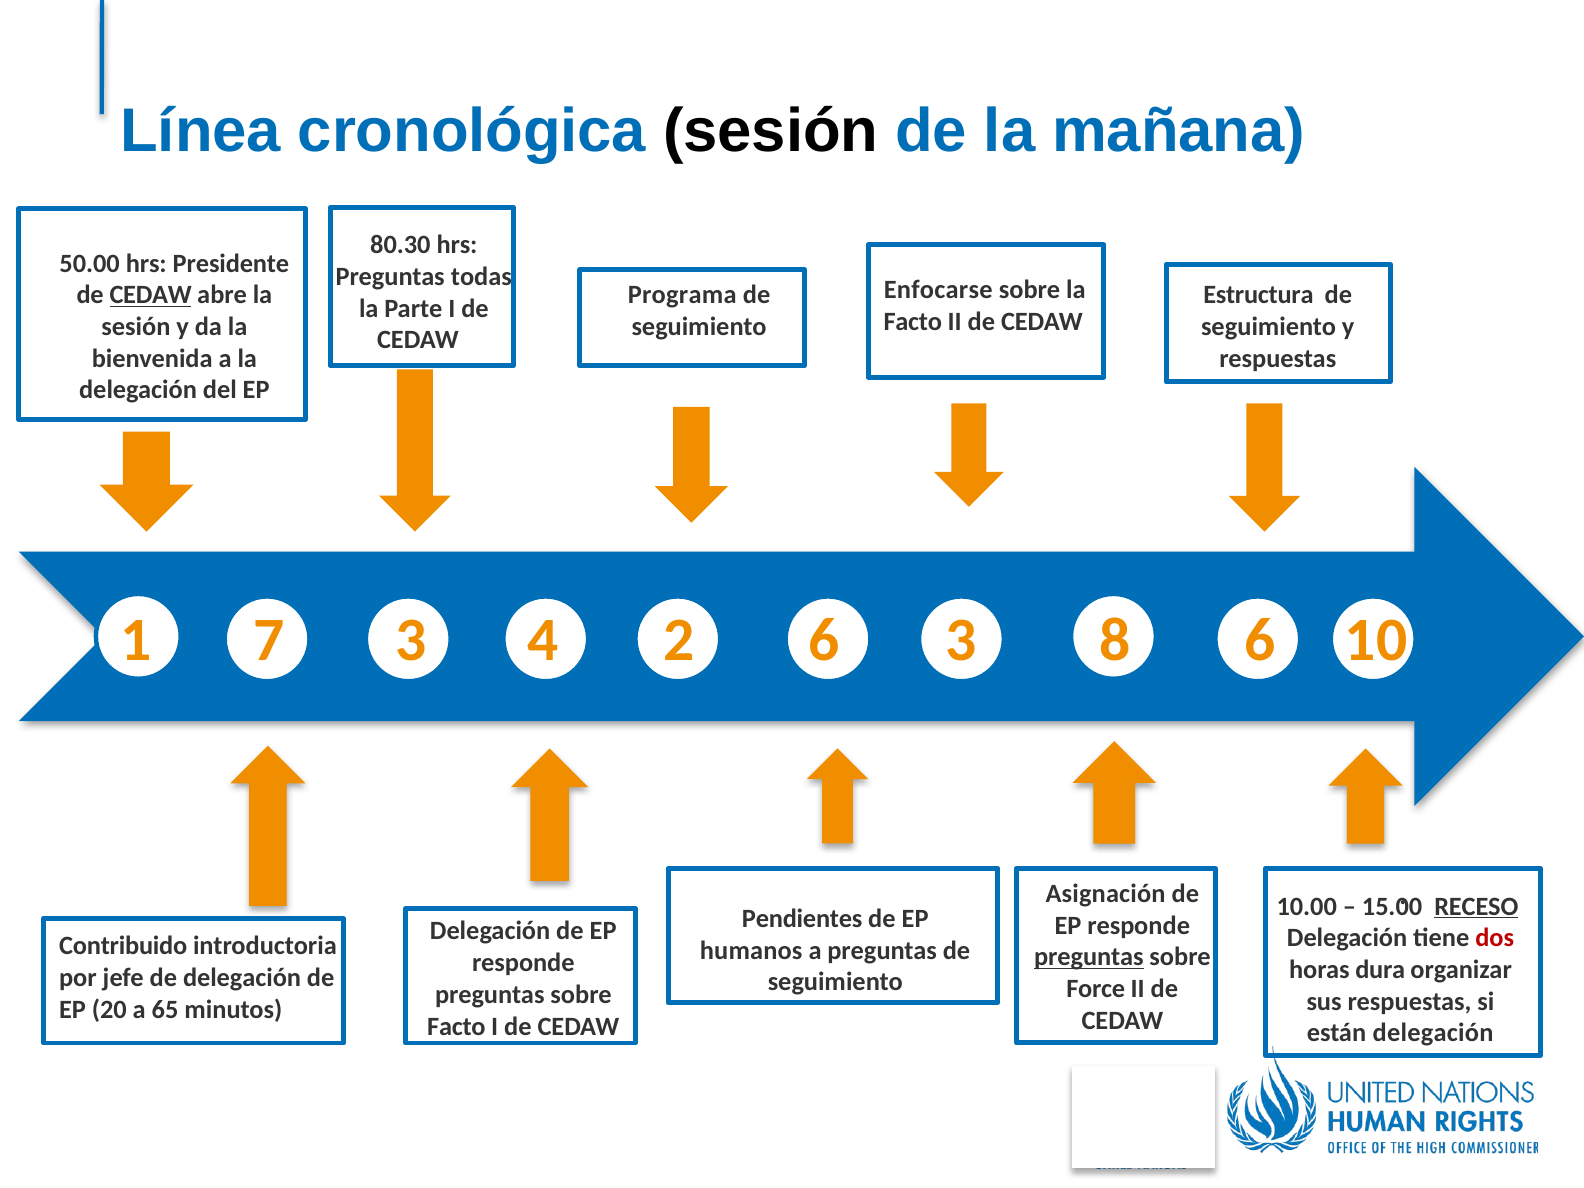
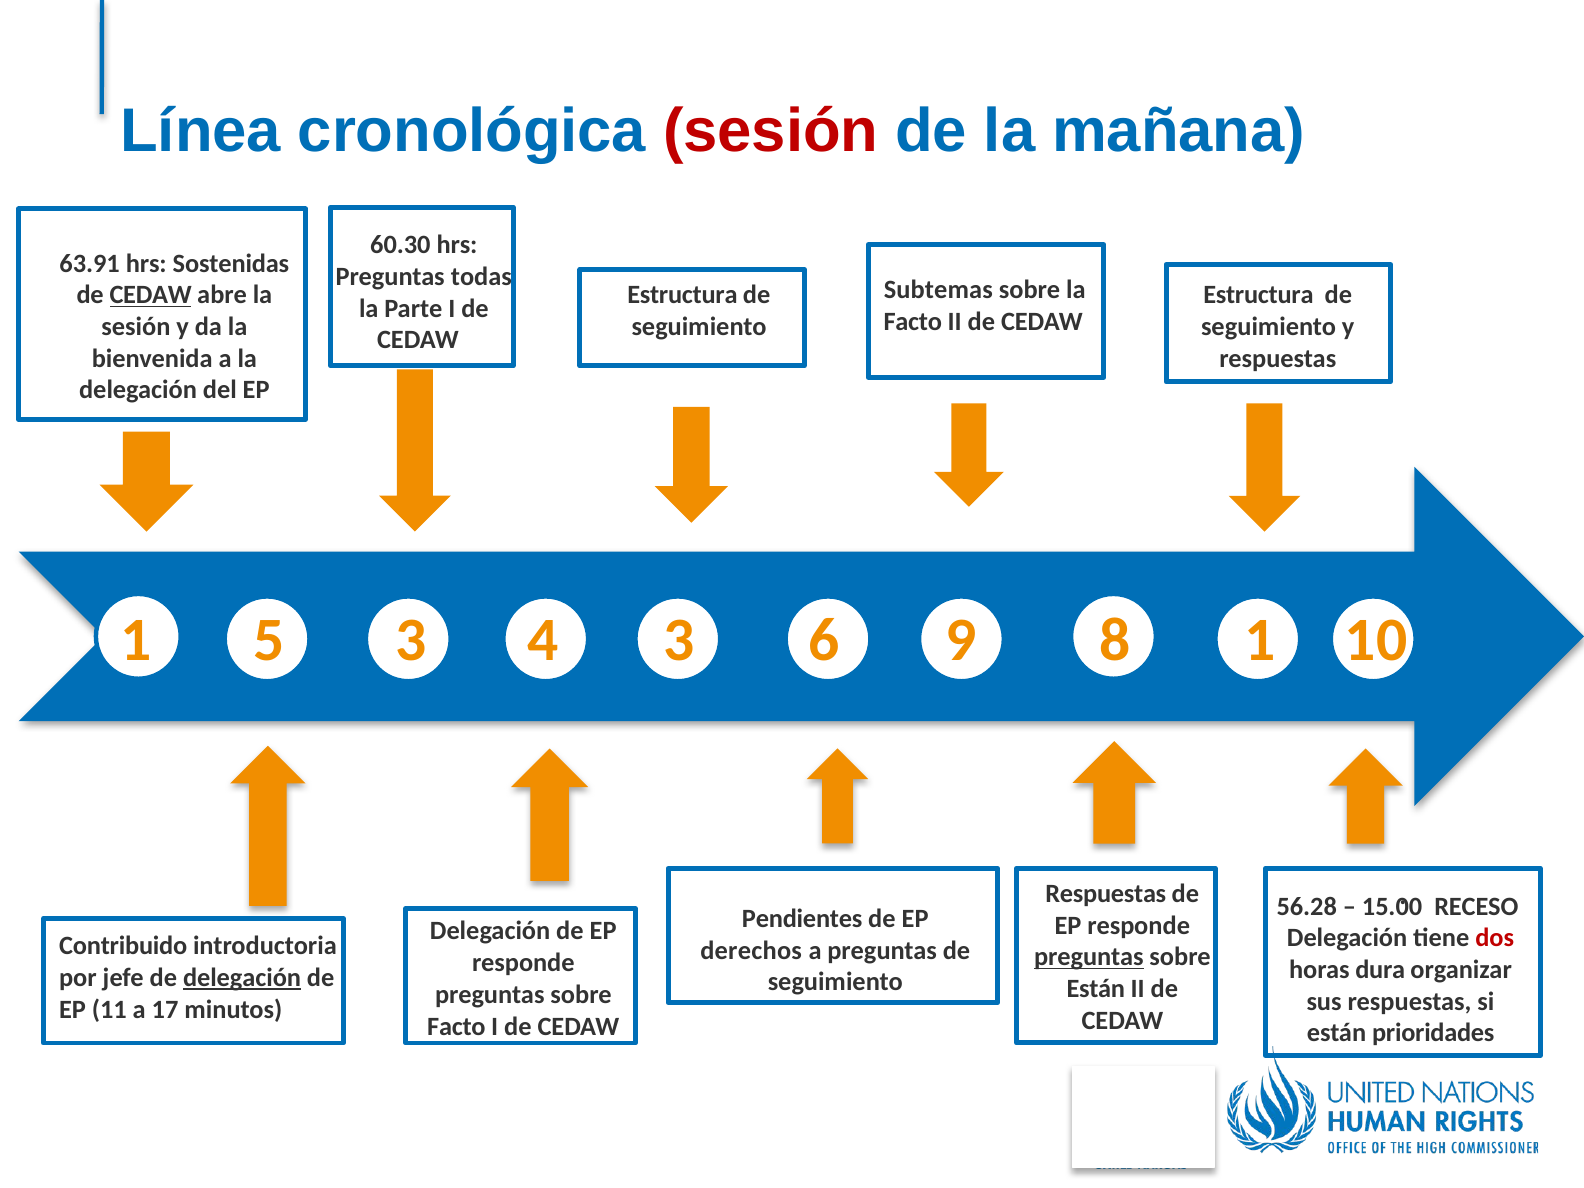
sesión at (771, 131) colour: black -> red
80.30: 80.30 -> 60.30
50.00: 50.00 -> 63.91
Presidente: Presidente -> Sostenidas
Enfocarse: Enfocarse -> Subtemas
Programa at (682, 295): Programa -> Estructura
7: 7 -> 5
4 2: 2 -> 3
6 3: 3 -> 9
8 6: 6 -> 1
Asignación at (1106, 894): Asignación -> Respuestas
10.00: 10.00 -> 56.28
RECESO underline: present -> none
humanos: humanos -> derechos
delegación at (242, 978) underline: none -> present
Force at (1096, 989): Force -> Están
20: 20 -> 11
65: 65 -> 17
están delegación: delegación -> prioridades
